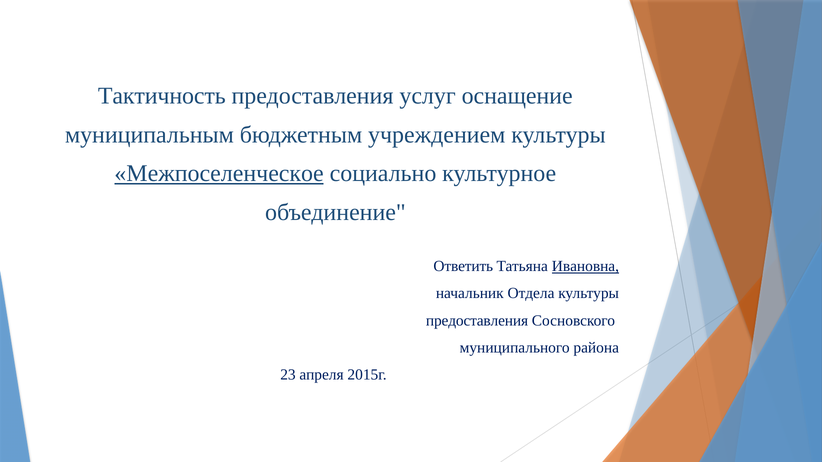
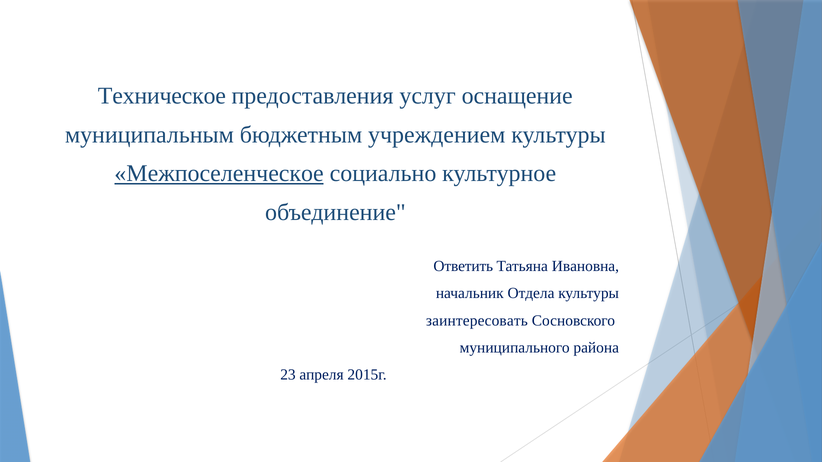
Тактичность: Тактичность -> Техническое
Ивановна underline: present -> none
предоставления at (477, 321): предоставления -> заинтересовать
